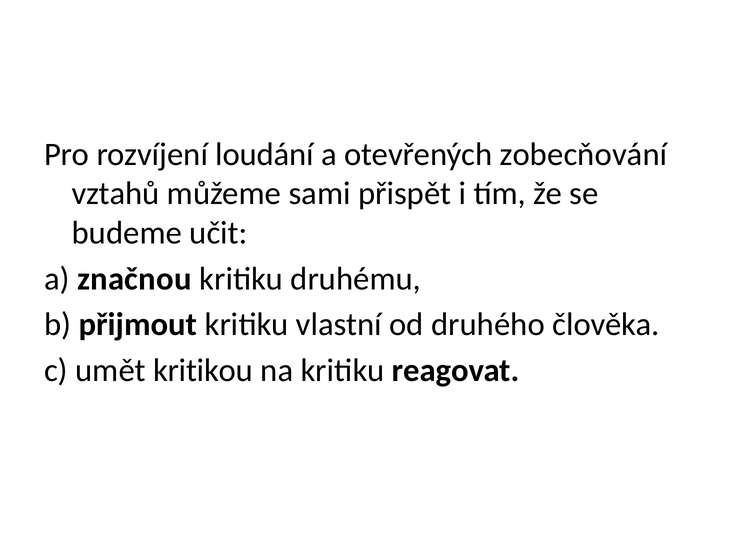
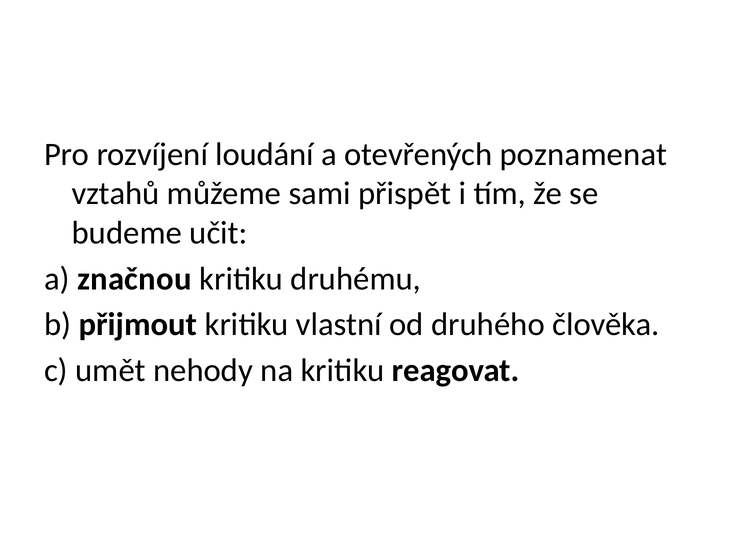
zobecňování: zobecňování -> poznamenat
kritikou: kritikou -> nehody
